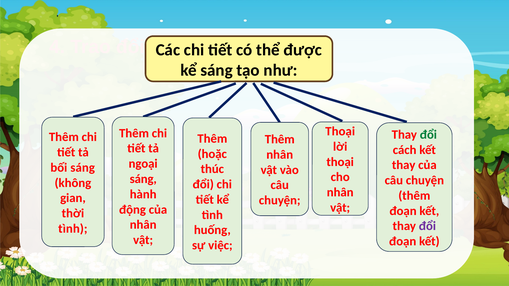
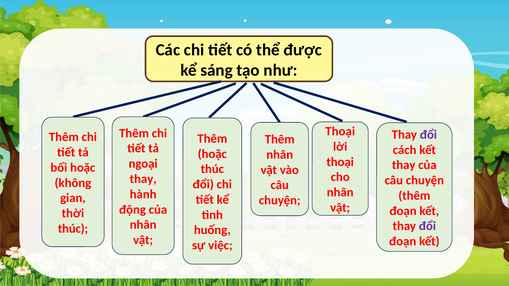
đổi at (428, 135) colour: green -> purple
bối sáng: sáng -> hoặc
sáng at (143, 179): sáng -> thay
tình at (73, 229): tình -> thúc
